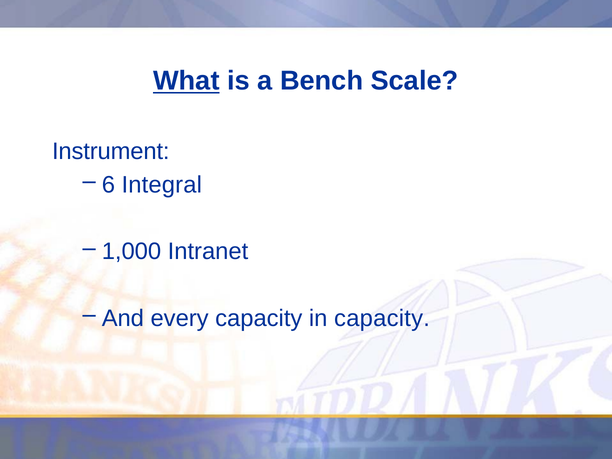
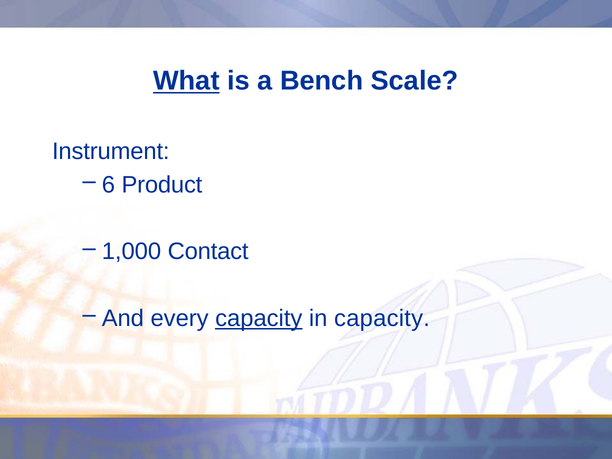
Integral: Integral -> Product
Intranet: Intranet -> Contact
capacity at (259, 318) underline: none -> present
